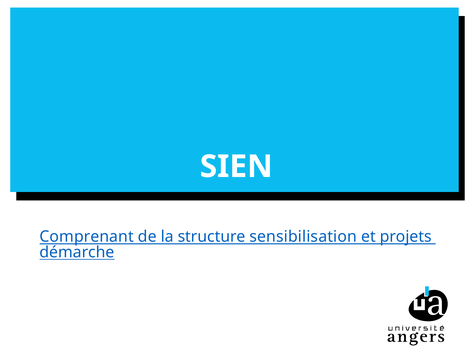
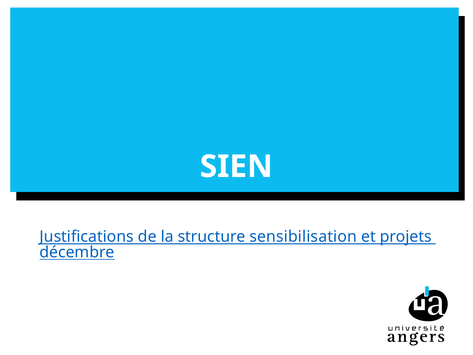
Comprenant: Comprenant -> Justifications
démarche: démarche -> décembre
